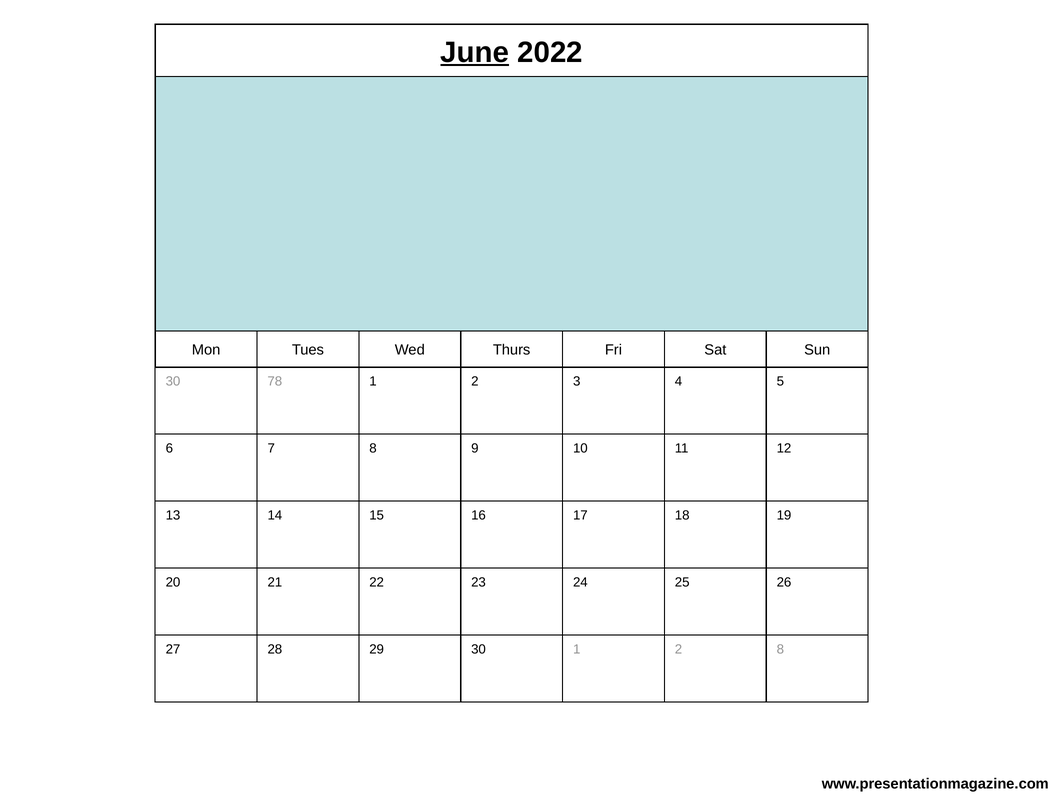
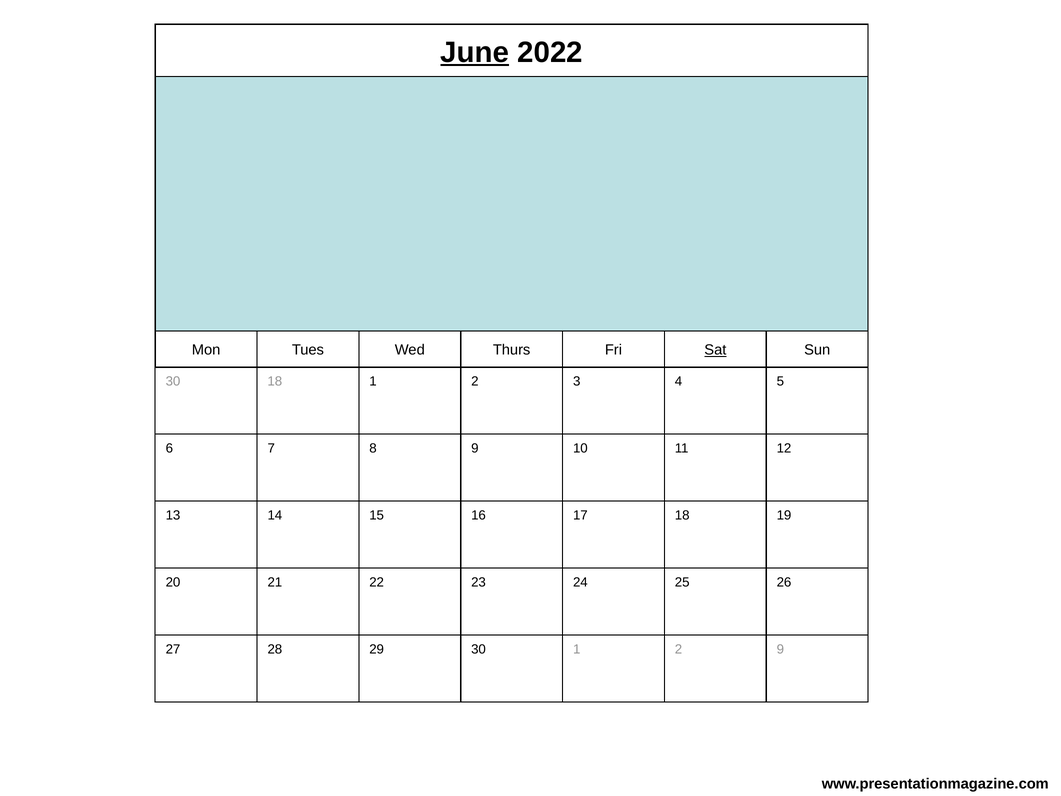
Sat underline: none -> present
30 78: 78 -> 18
2 8: 8 -> 9
